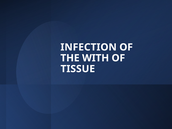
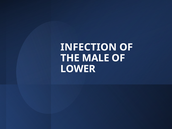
WITH: WITH -> MALE
TISSUE: TISSUE -> LOWER
